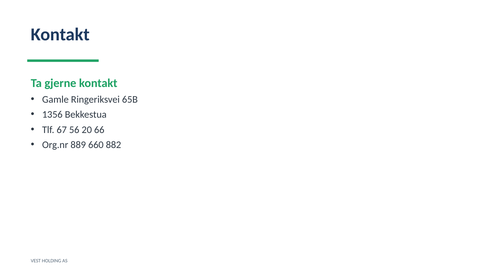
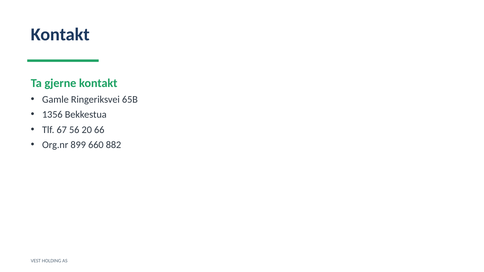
889: 889 -> 899
